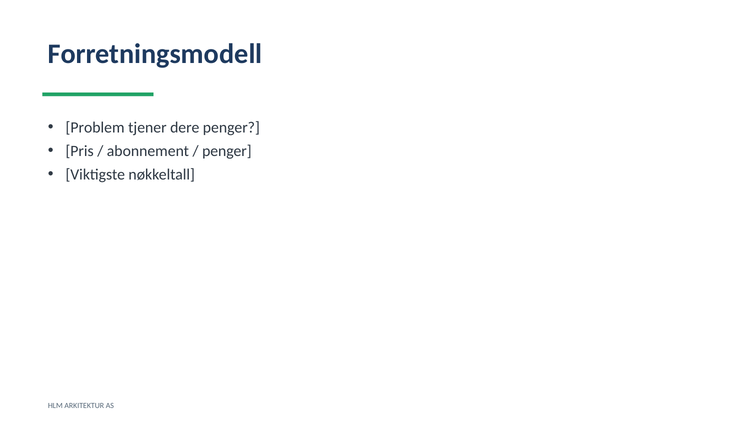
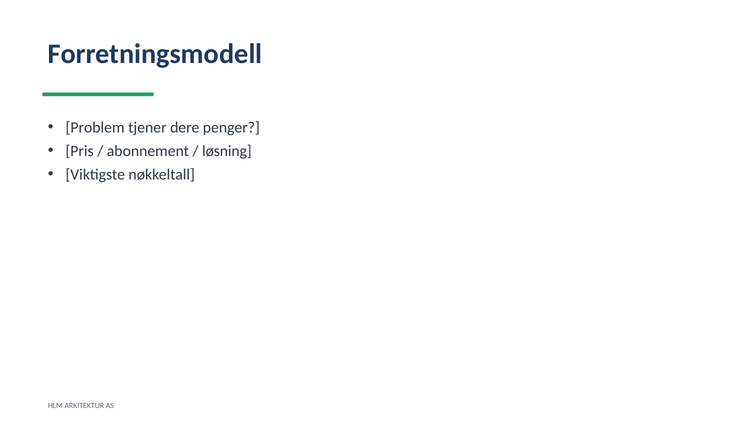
penger at (227, 151): penger -> løsning
